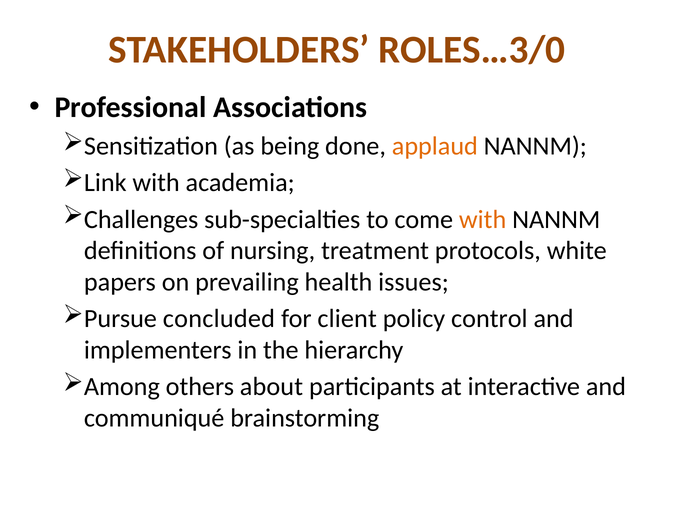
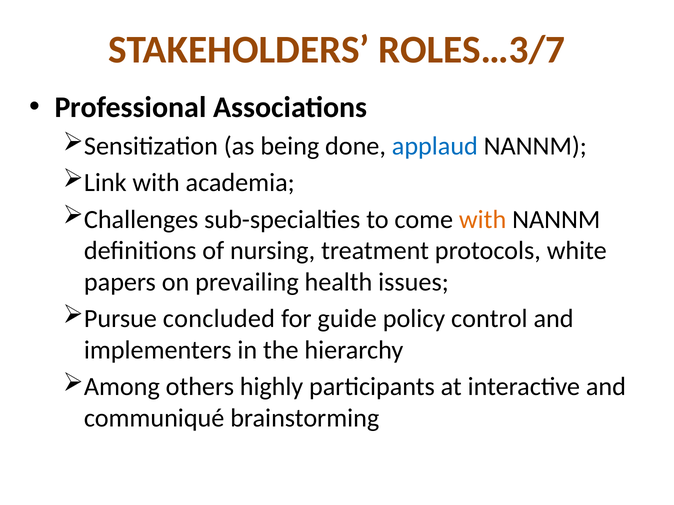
ROLES…3/0: ROLES…3/0 -> ROLES…3/7
applaud colour: orange -> blue
client: client -> guide
about: about -> highly
